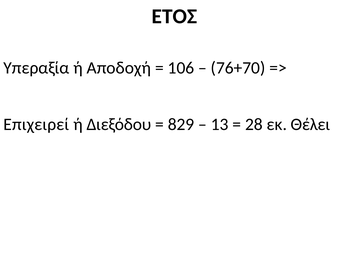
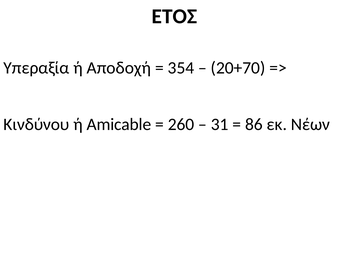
106: 106 -> 354
76+70: 76+70 -> 20+70
Επιχειρεί: Επιχειρεί -> Κινδύνου
Διεξόδου: Διεξόδου -> Amicable
829: 829 -> 260
13: 13 -> 31
28: 28 -> 86
Θέλει: Θέλει -> Νέων
